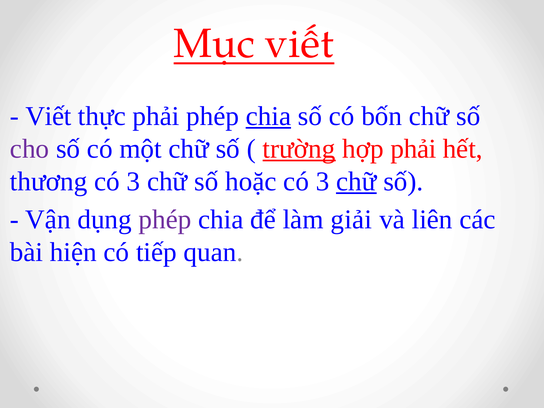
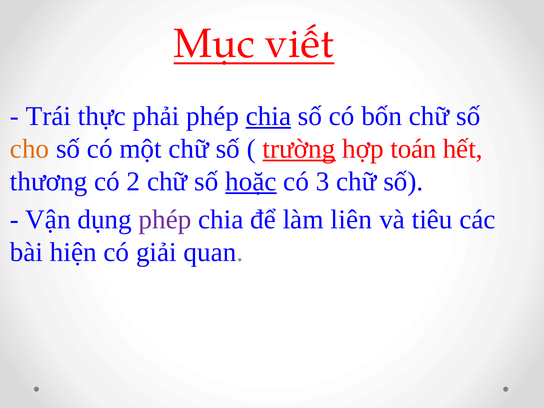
Viết at (49, 116): Viết -> Trái
cho colour: purple -> orange
hợp phải: phải -> toán
thương có 3: 3 -> 2
hoặc underline: none -> present
chữ at (356, 181) underline: present -> none
giải: giải -> liên
liên: liên -> tiêu
tiếp: tiếp -> giải
